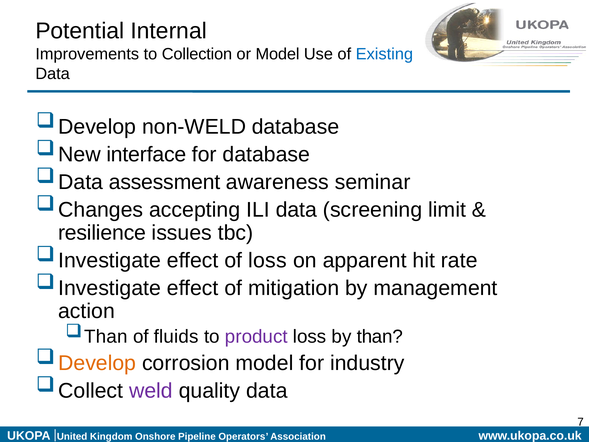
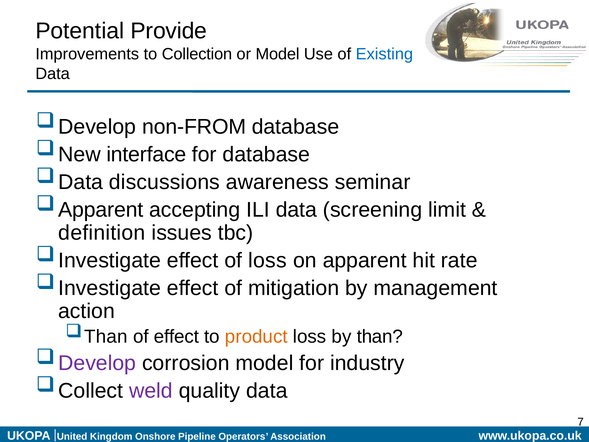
Internal: Internal -> Provide
non-WELD: non-WELD -> non-FROM
assessment: assessment -> discussions
Changes at (101, 210): Changes -> Apparent
resilience: resilience -> definition
of fluids: fluids -> effect
product colour: purple -> orange
Develop at (97, 363) colour: orange -> purple
